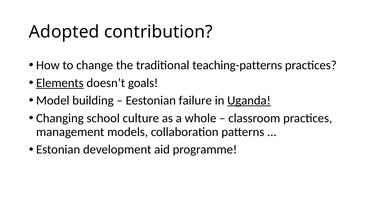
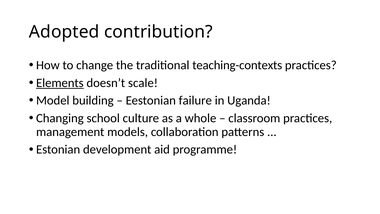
teaching-patterns: teaching-patterns -> teaching-contexts
goals: goals -> scale
Uganda underline: present -> none
